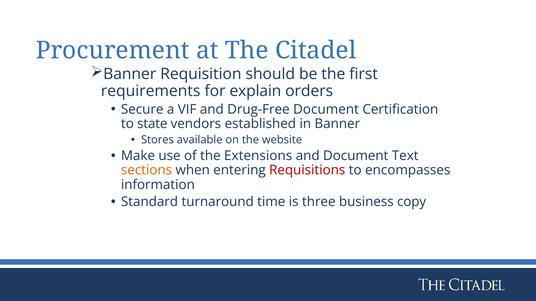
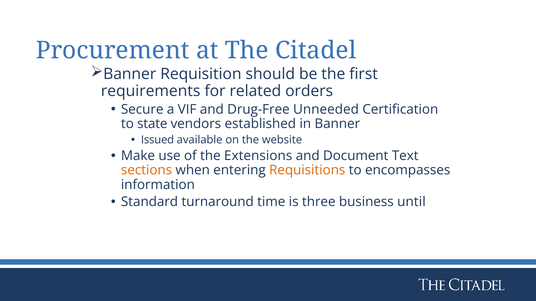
explain: explain -> related
Drug-Free Document: Document -> Unneeded
Stores: Stores -> Issued
Requisitions colour: red -> orange
copy: copy -> until
